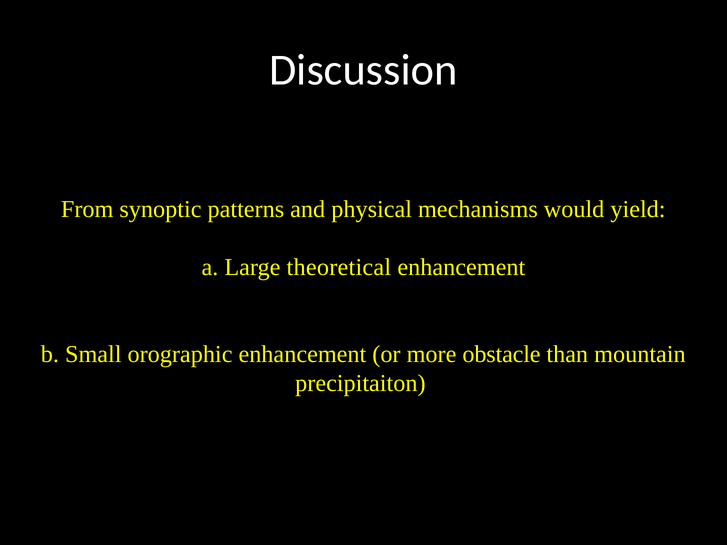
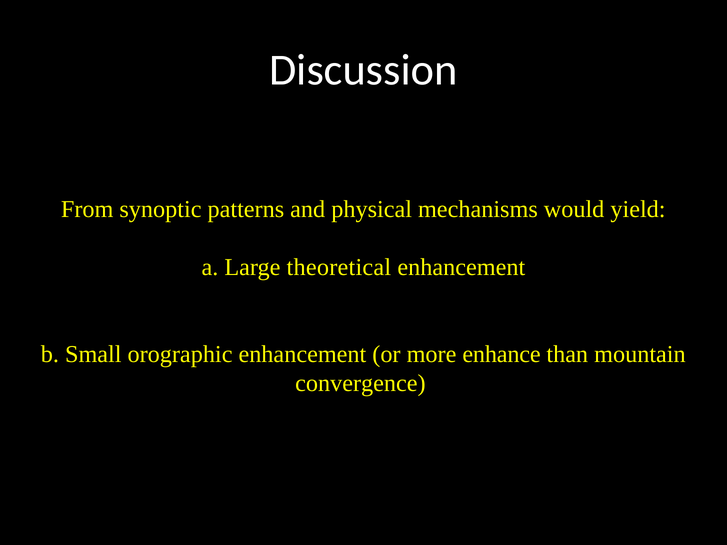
obstacle: obstacle -> enhance
precipitaiton: precipitaiton -> convergence
